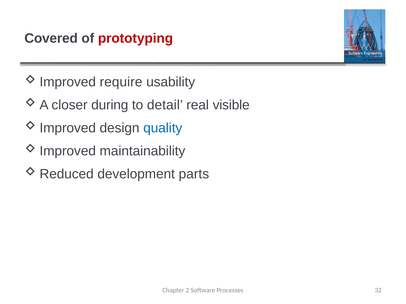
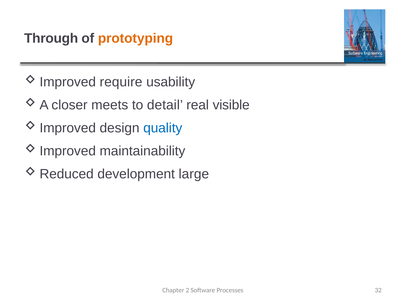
Covered: Covered -> Through
prototyping colour: red -> orange
during: during -> meets
parts: parts -> large
